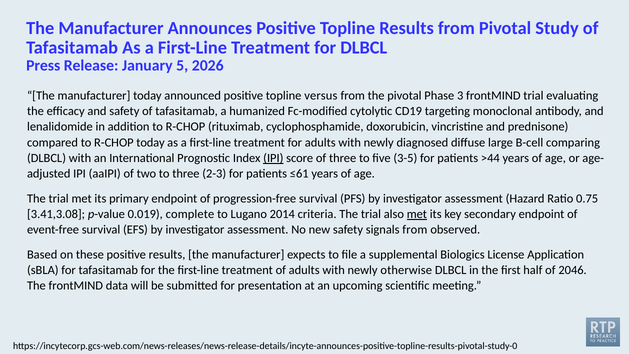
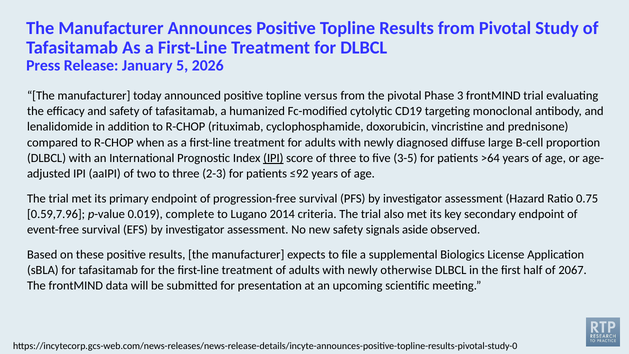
R-CHOP today: today -> when
comparing: comparing -> proportion
>44: >44 -> >64
≤61: ≤61 -> ≤92
3.41,3.08: 3.41,3.08 -> 0.59,7.96
met at (417, 214) underline: present -> none
signals from: from -> aside
2046: 2046 -> 2067
